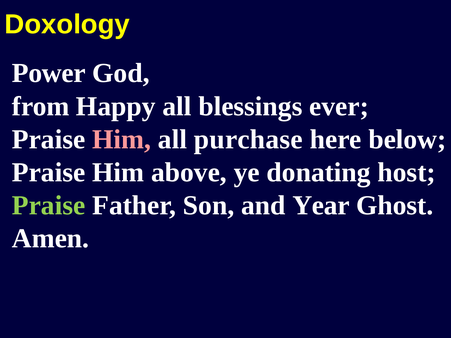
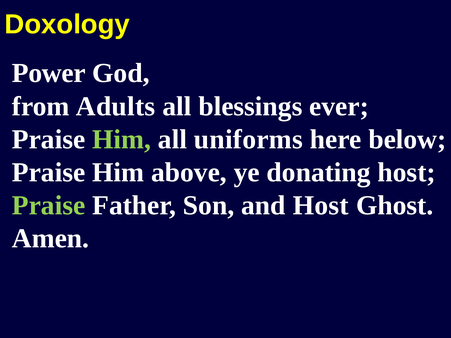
Happy: Happy -> Adults
Him at (122, 139) colour: pink -> light green
purchase: purchase -> uniforms
and Year: Year -> Host
